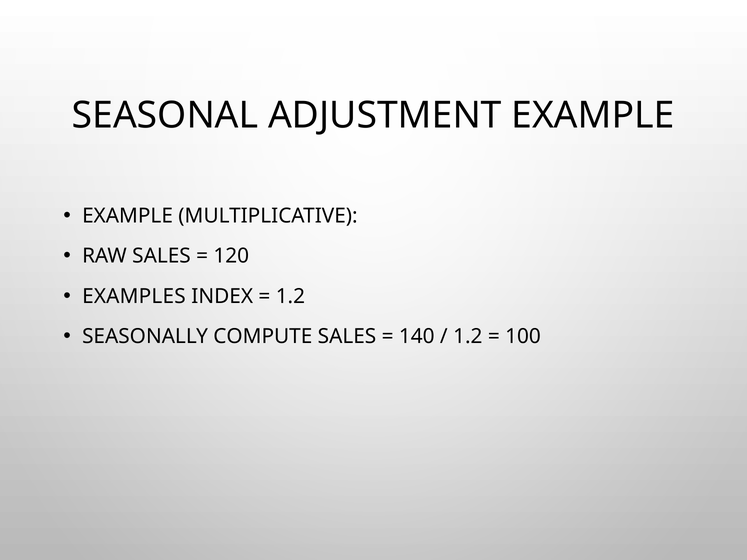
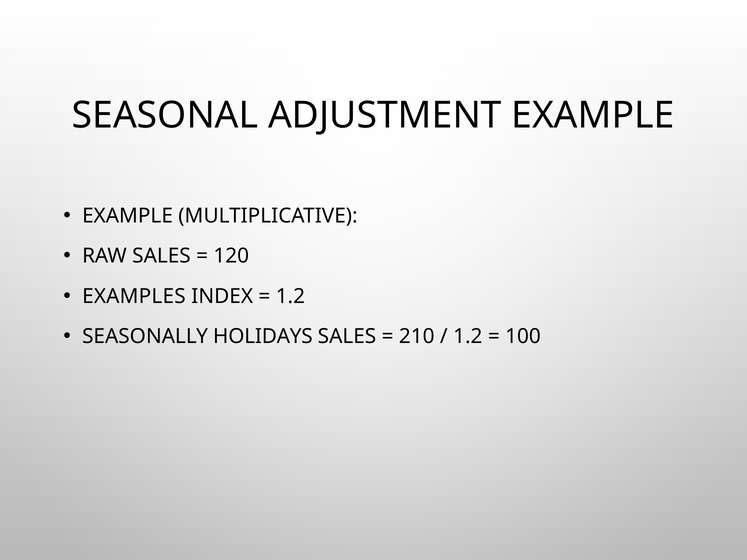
COMPUTE: COMPUTE -> HOLIDAYS
140: 140 -> 210
